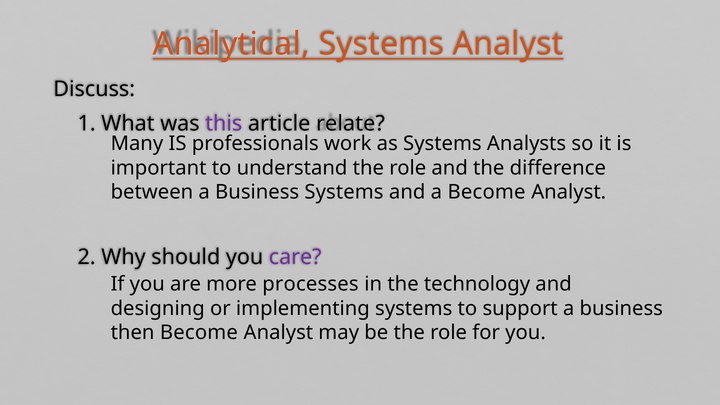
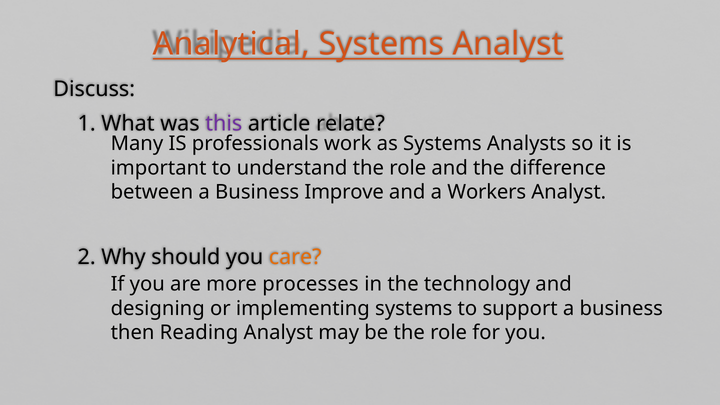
Business Systems: Systems -> Improve
a Become: Become -> Workers
care colour: purple -> orange
then Become: Become -> Reading
